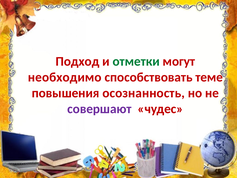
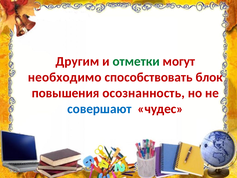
Подход: Подход -> Другим
теме: теме -> блок
совершают colour: purple -> blue
